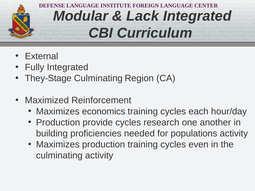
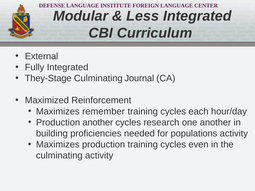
Lack: Lack -> Less
Region: Region -> Journal
economics: economics -> remember
Production provide: provide -> another
